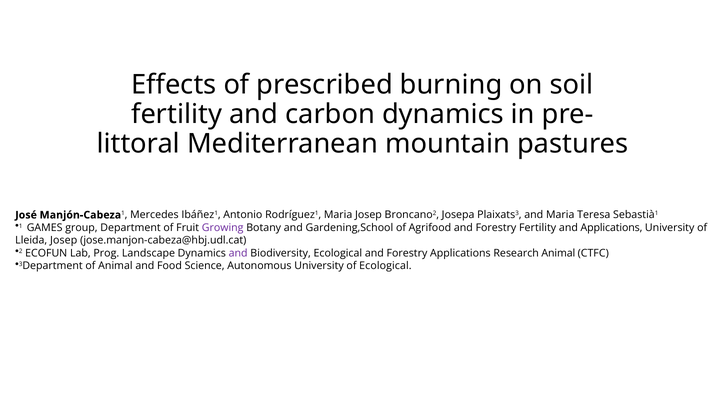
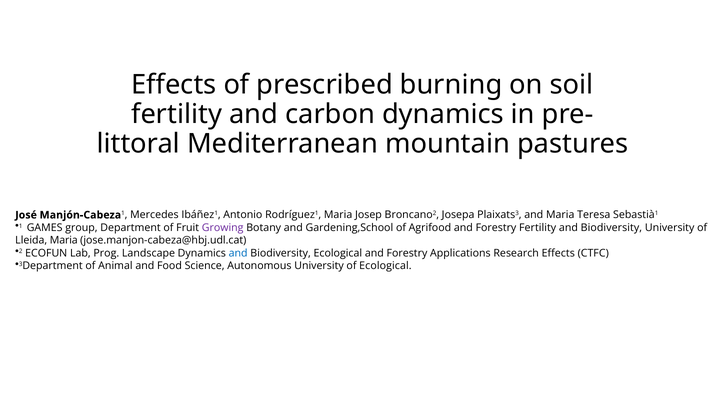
Applications at (611, 228): Applications -> Biodiversity
Lleida Josep: Josep -> Maria
and at (238, 253) colour: purple -> blue
Research Animal: Animal -> Effects
